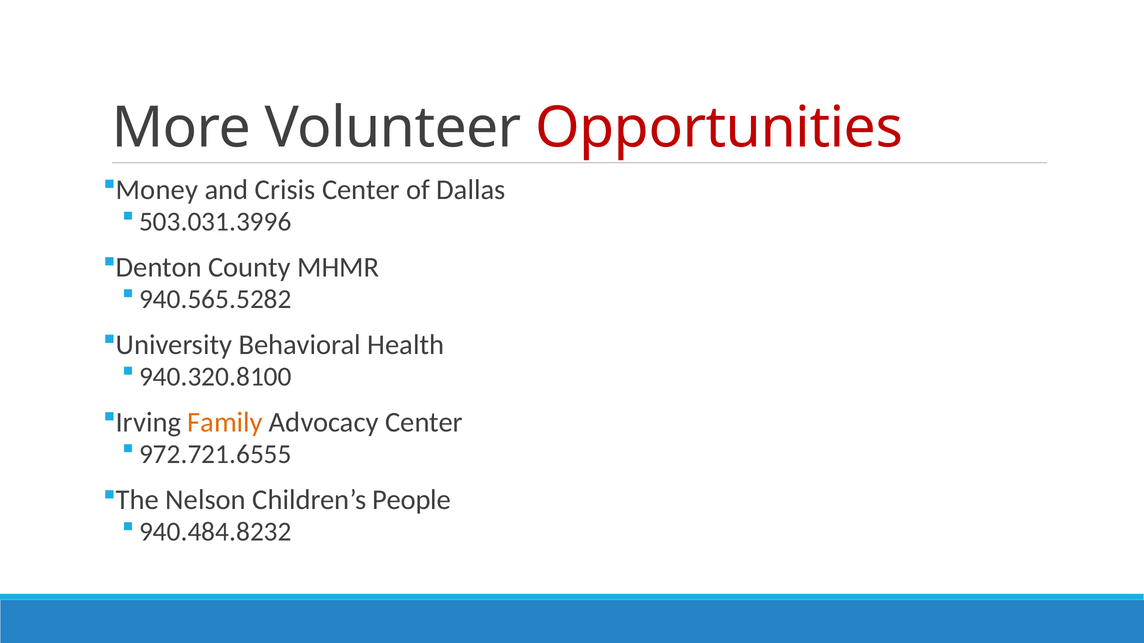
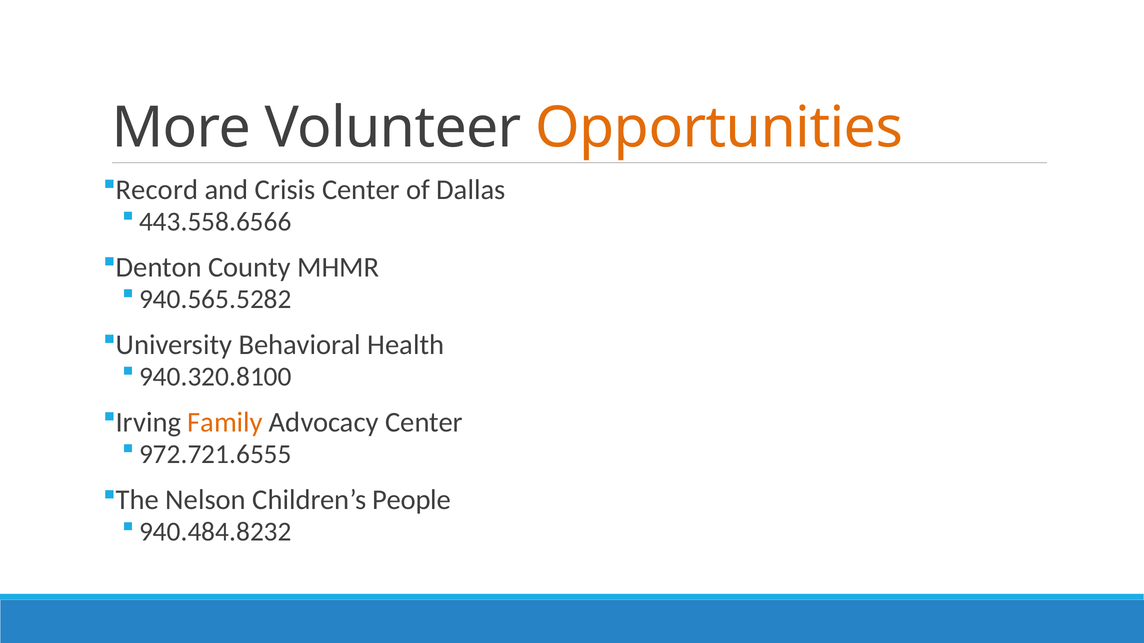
Opportunities colour: red -> orange
Money: Money -> Record
503.031.3996: 503.031.3996 -> 443.558.6566
